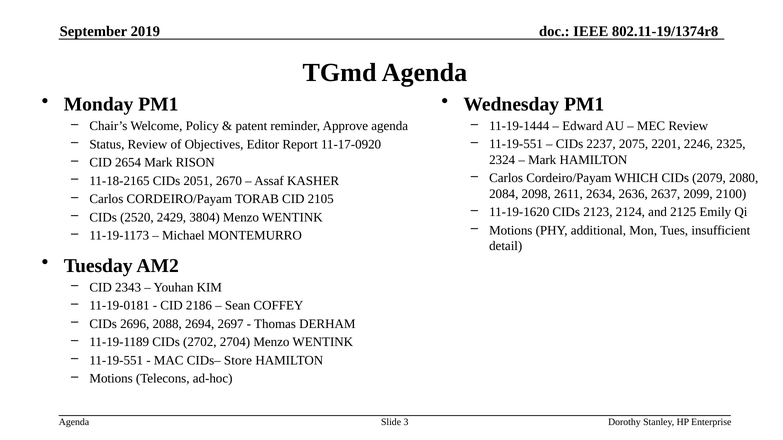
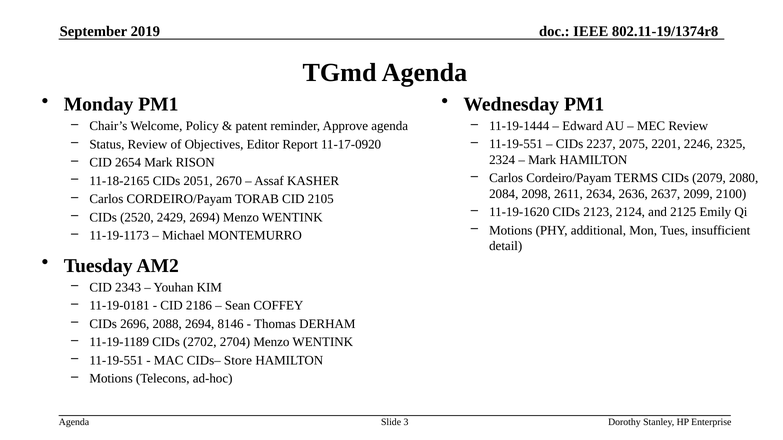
WHICH: WHICH -> TERMS
2429 3804: 3804 -> 2694
2697: 2697 -> 8146
